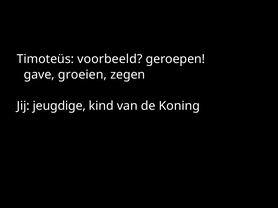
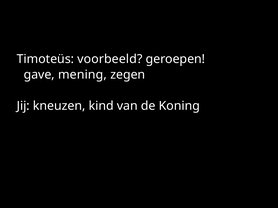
groeien: groeien -> mening
jeugdige: jeugdige -> kneuzen
